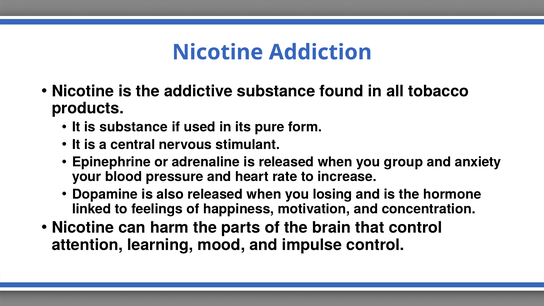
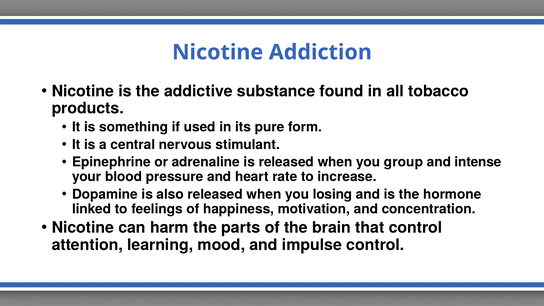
is substance: substance -> something
anxiety: anxiety -> intense
